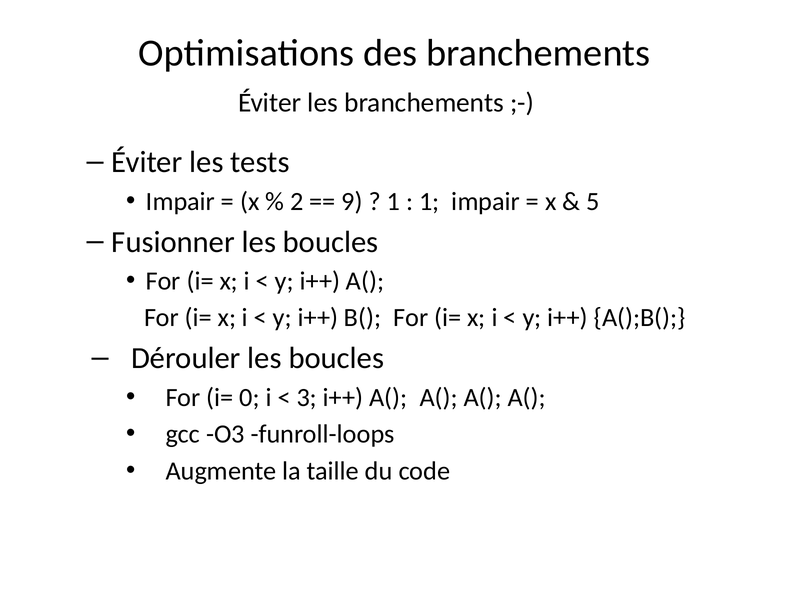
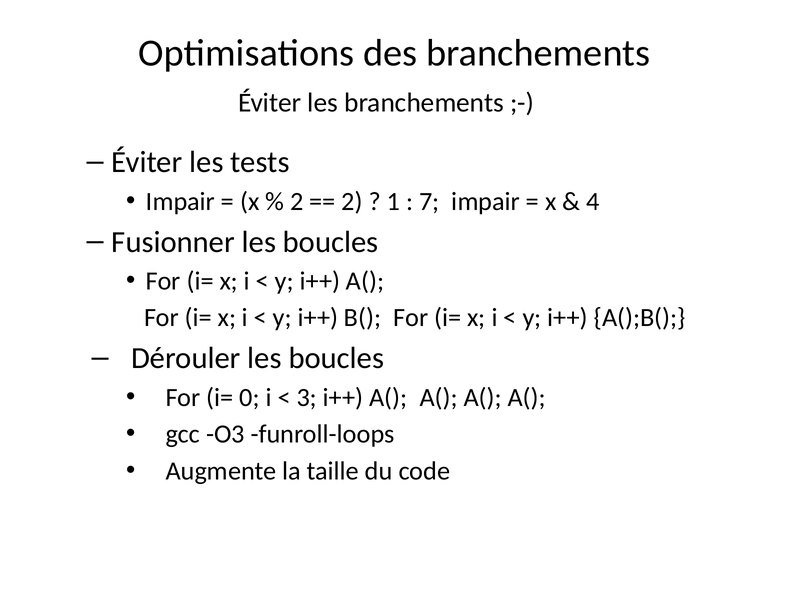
9 at (352, 202): 9 -> 2
1 at (429, 202): 1 -> 7
5: 5 -> 4
